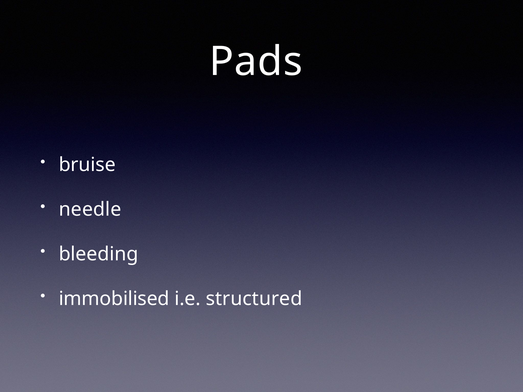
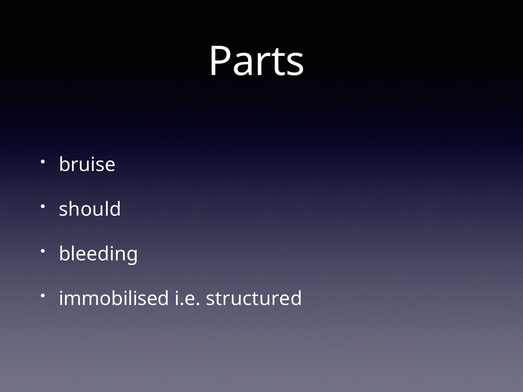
Pads: Pads -> Parts
needle: needle -> should
